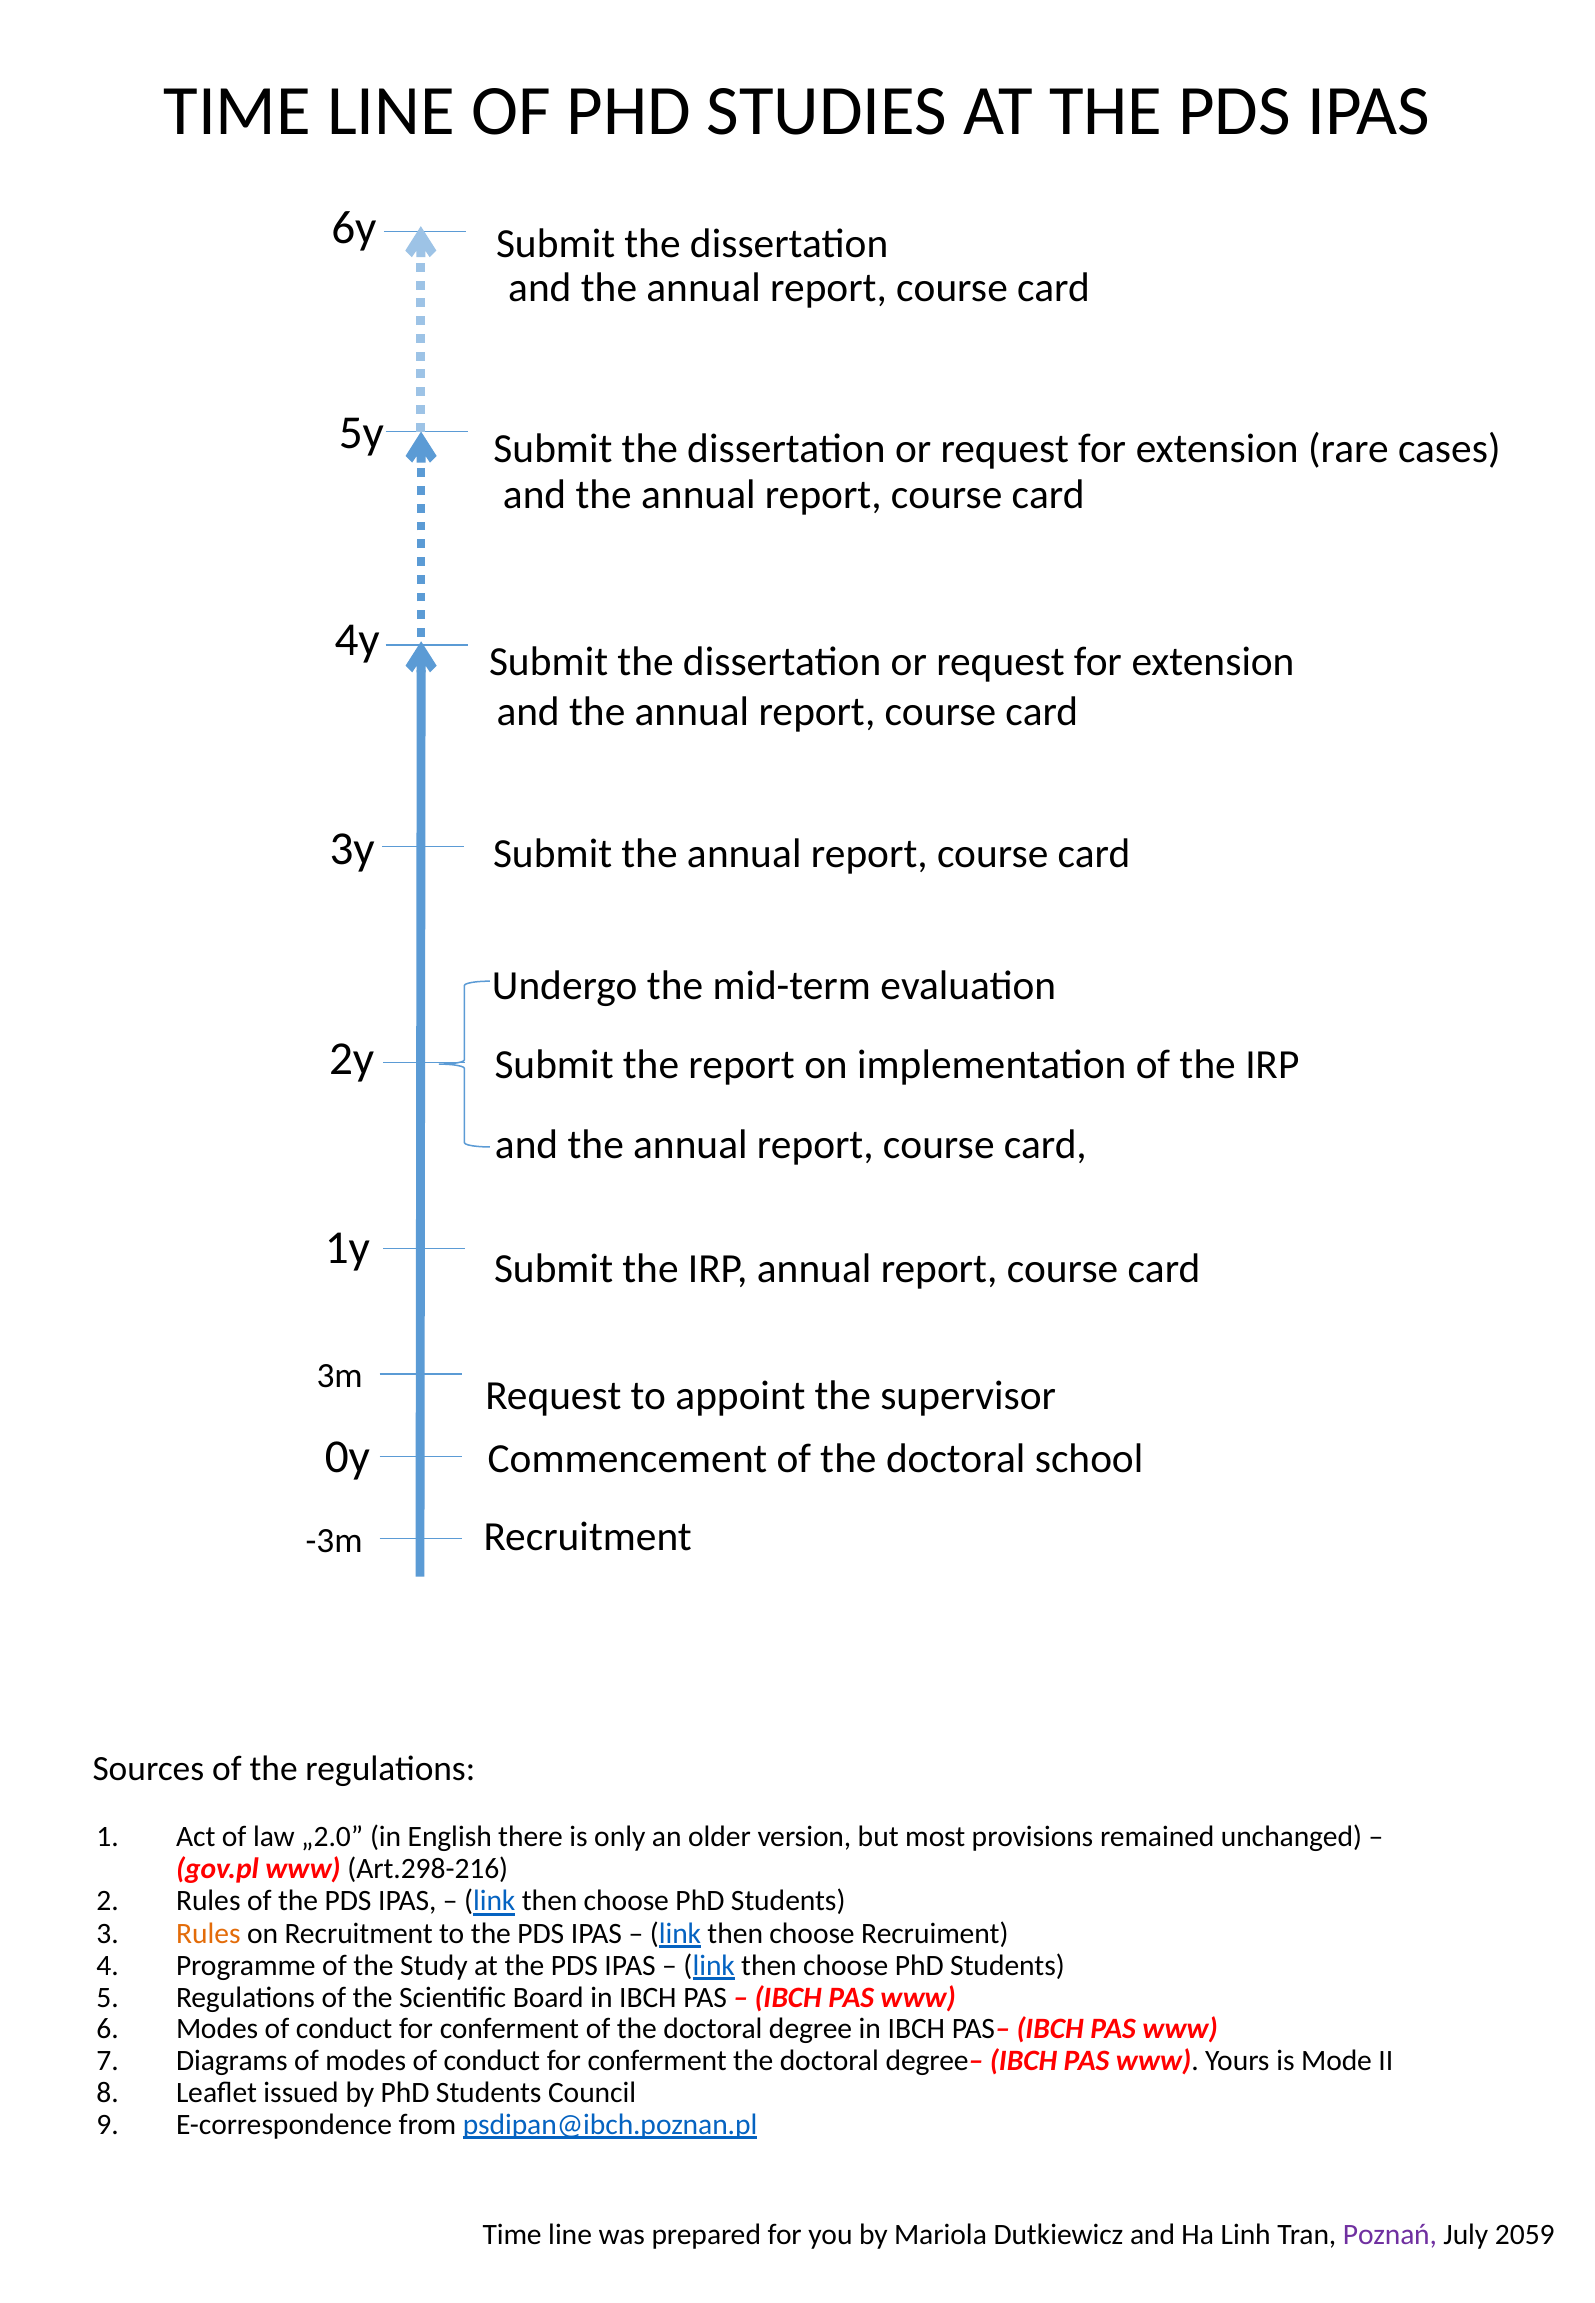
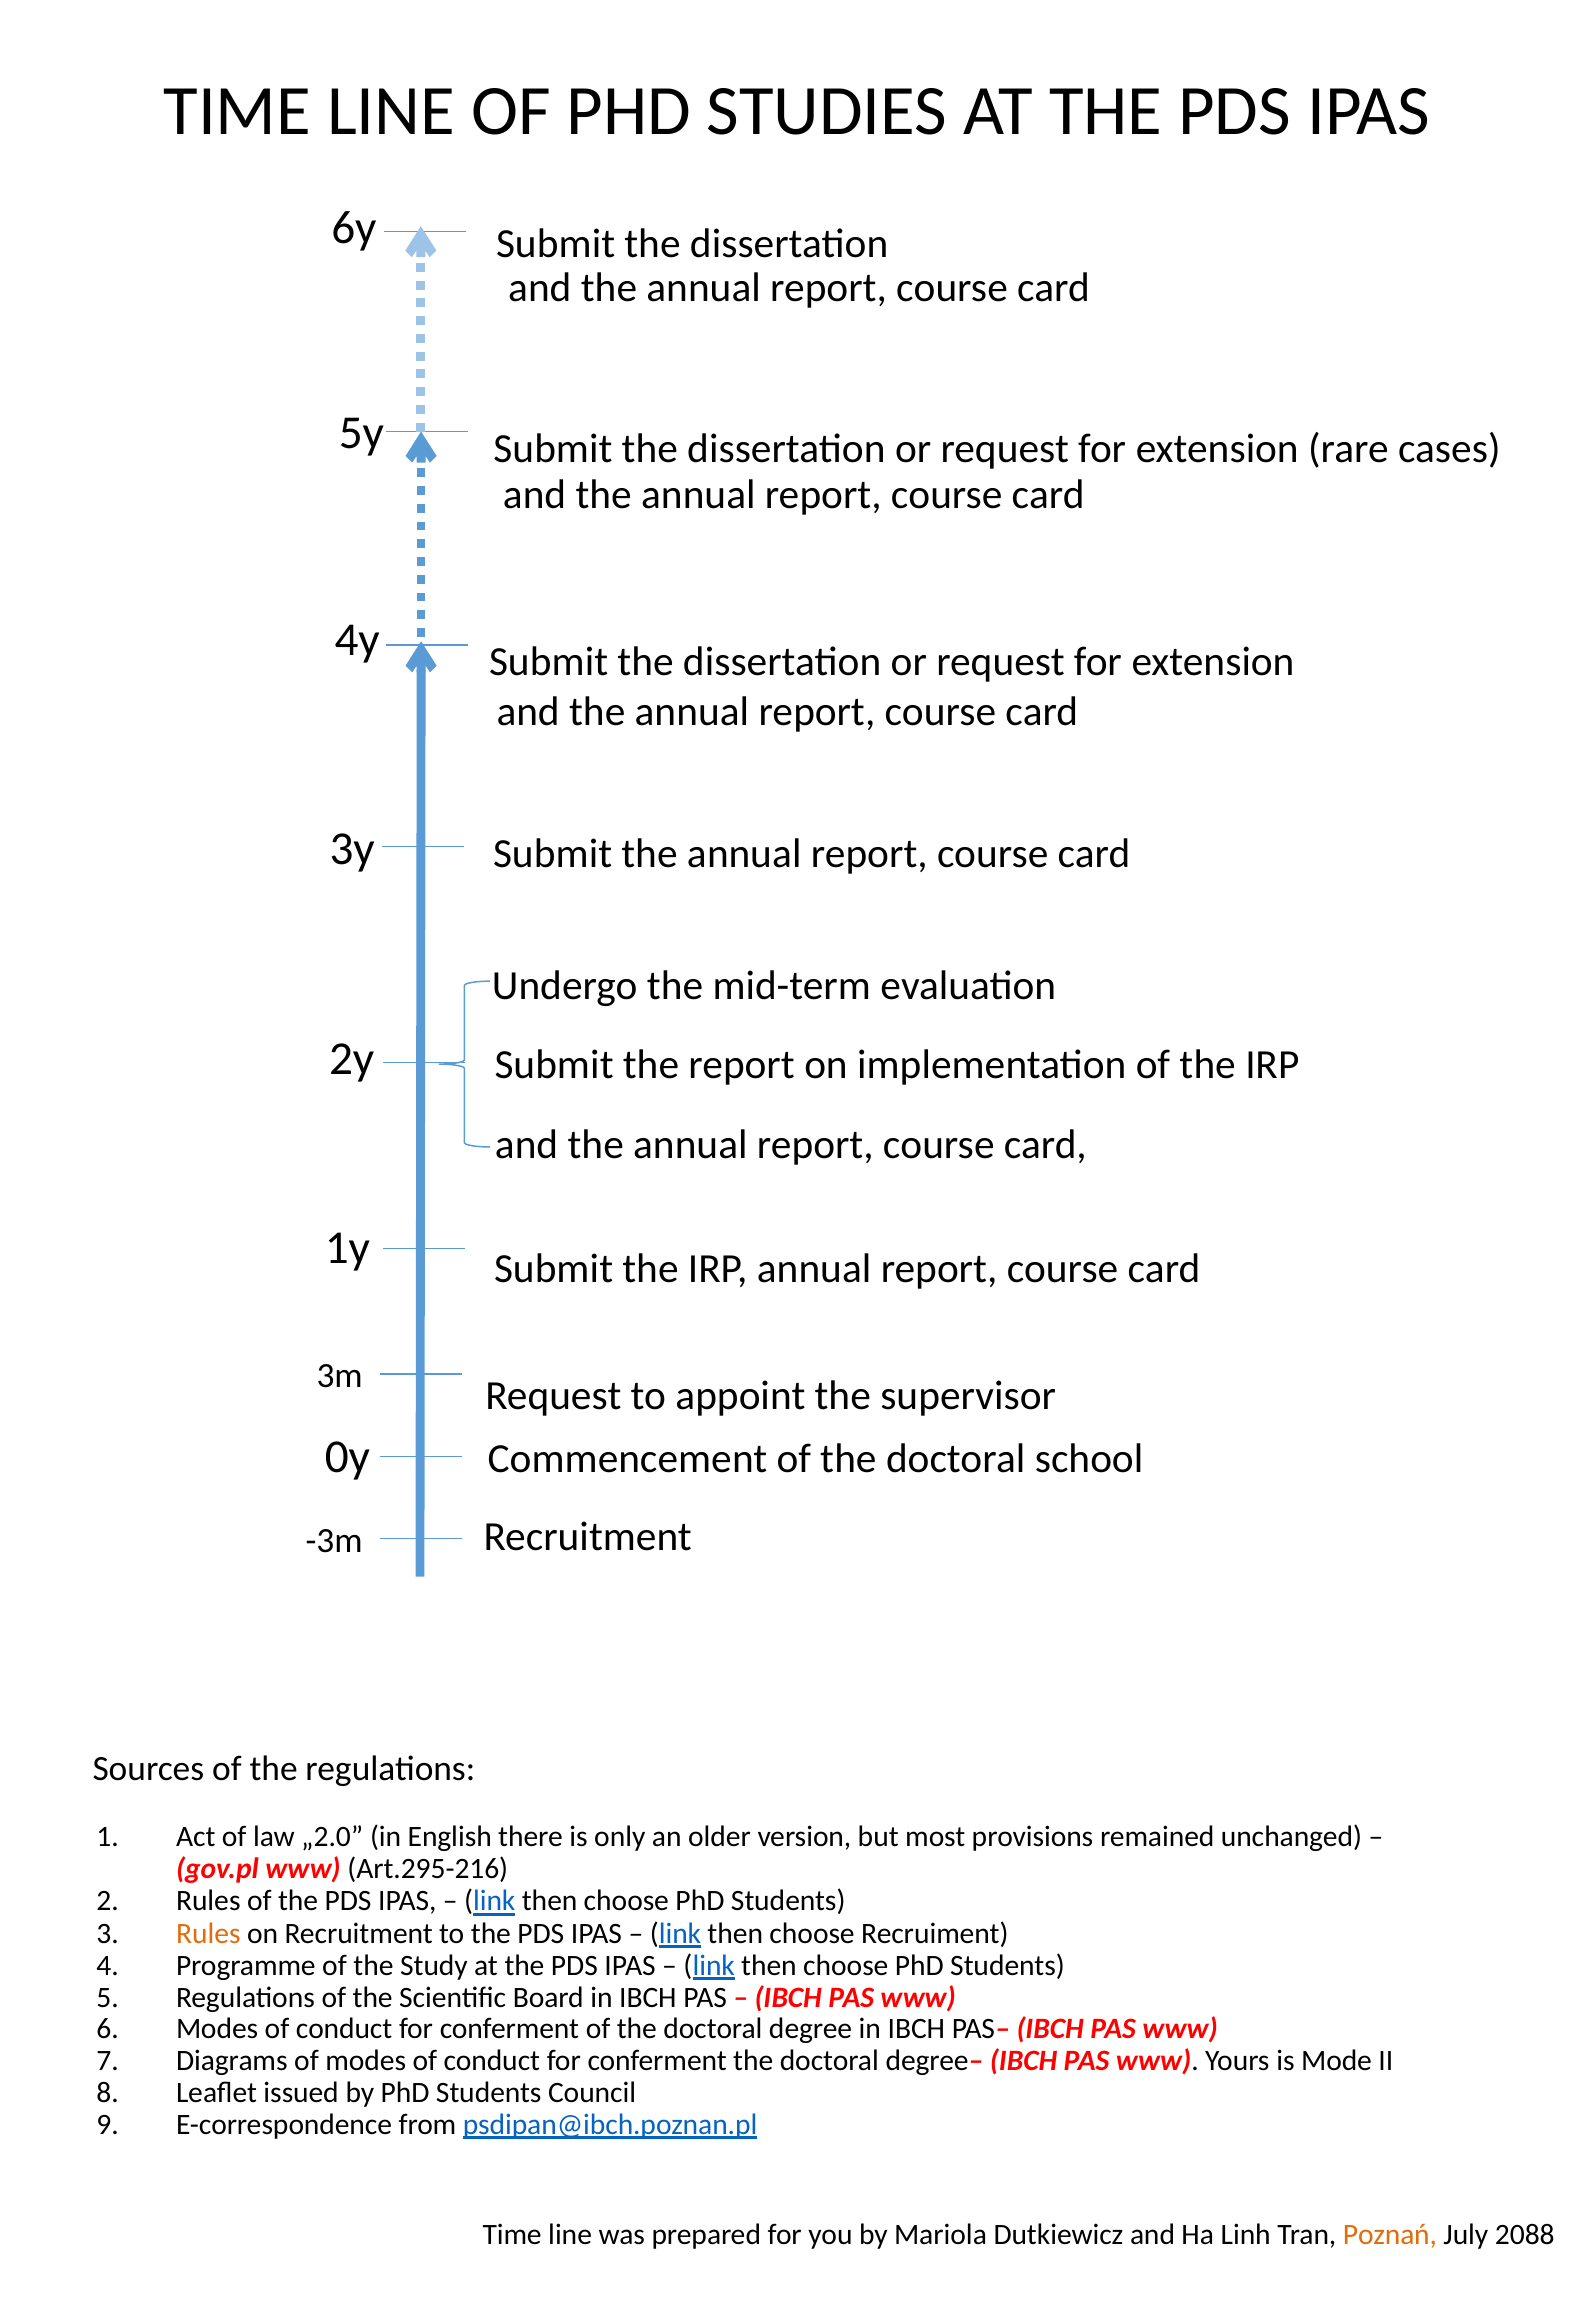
Art.298-216: Art.298-216 -> Art.295-216
Poznań colour: purple -> orange
2059: 2059 -> 2088
